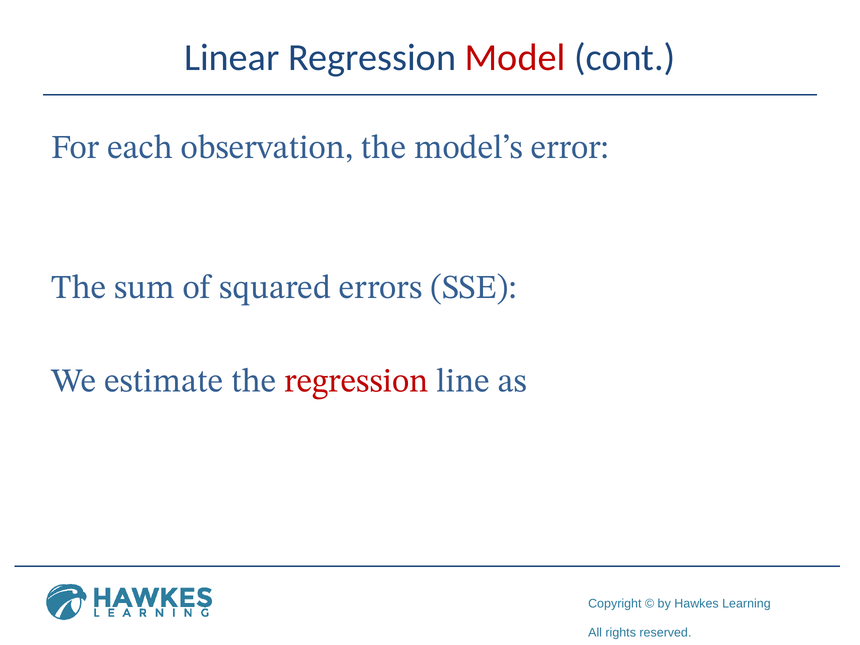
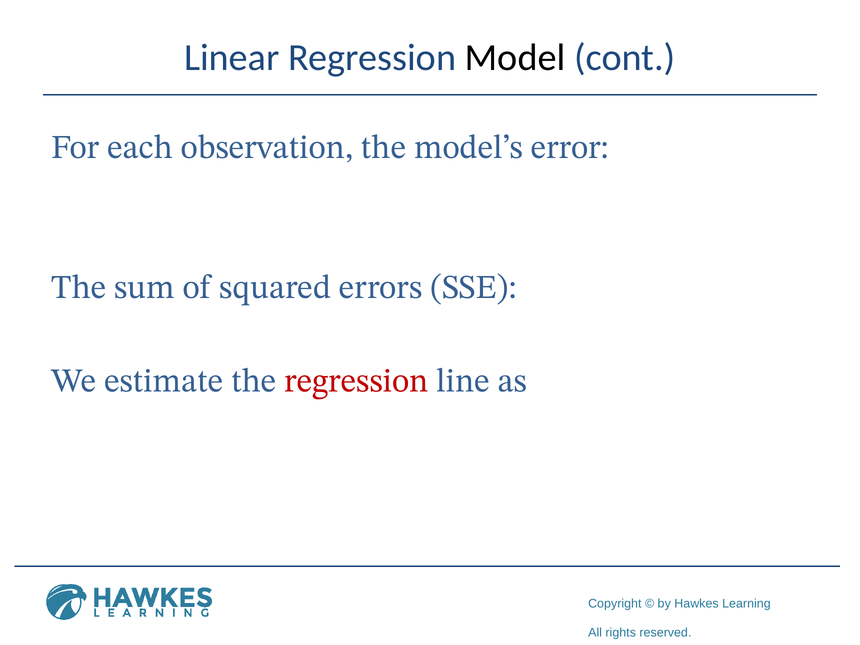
Model colour: red -> black
